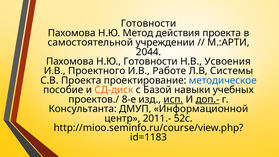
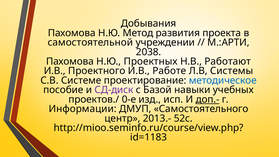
Готовности at (149, 23): Готовности -> Добывания
действия: действия -> развития
2044: 2044 -> 2038
Н.Ю Готовности: Готовности -> Проектных
Усвоения: Усвоения -> Работают
С.В Проекта: Проекта -> Системе
СД-диск colour: orange -> purple
8-е: 8-е -> 0-е
исп underline: present -> none
Консультанта: Консультанта -> Информации
Информационной: Информационной -> Самостоятельного
2011.-: 2011.- -> 2013.-
